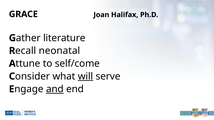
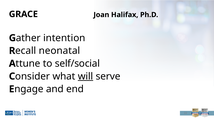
literature: literature -> intention
self/come: self/come -> self/social
and underline: present -> none
